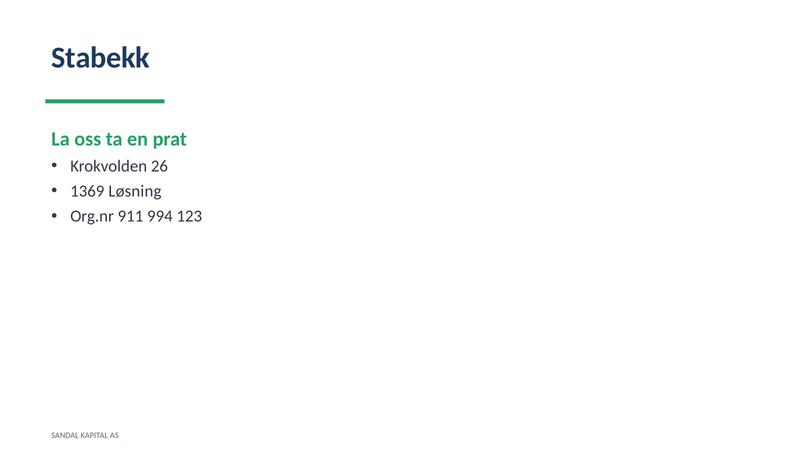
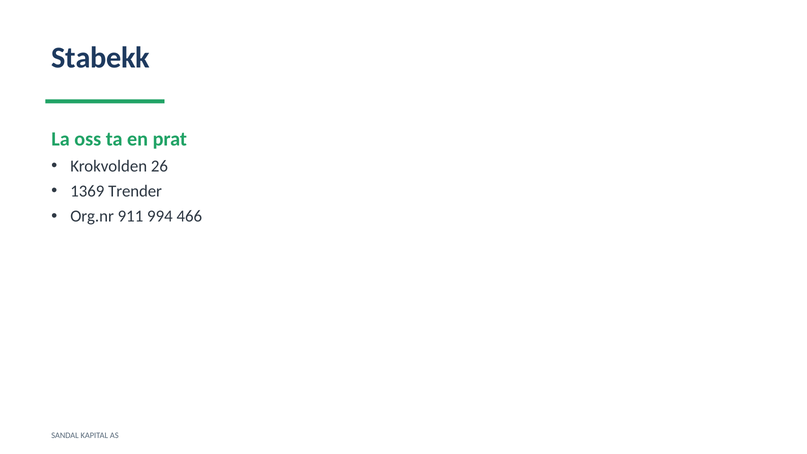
Løsning: Løsning -> Trender
123: 123 -> 466
